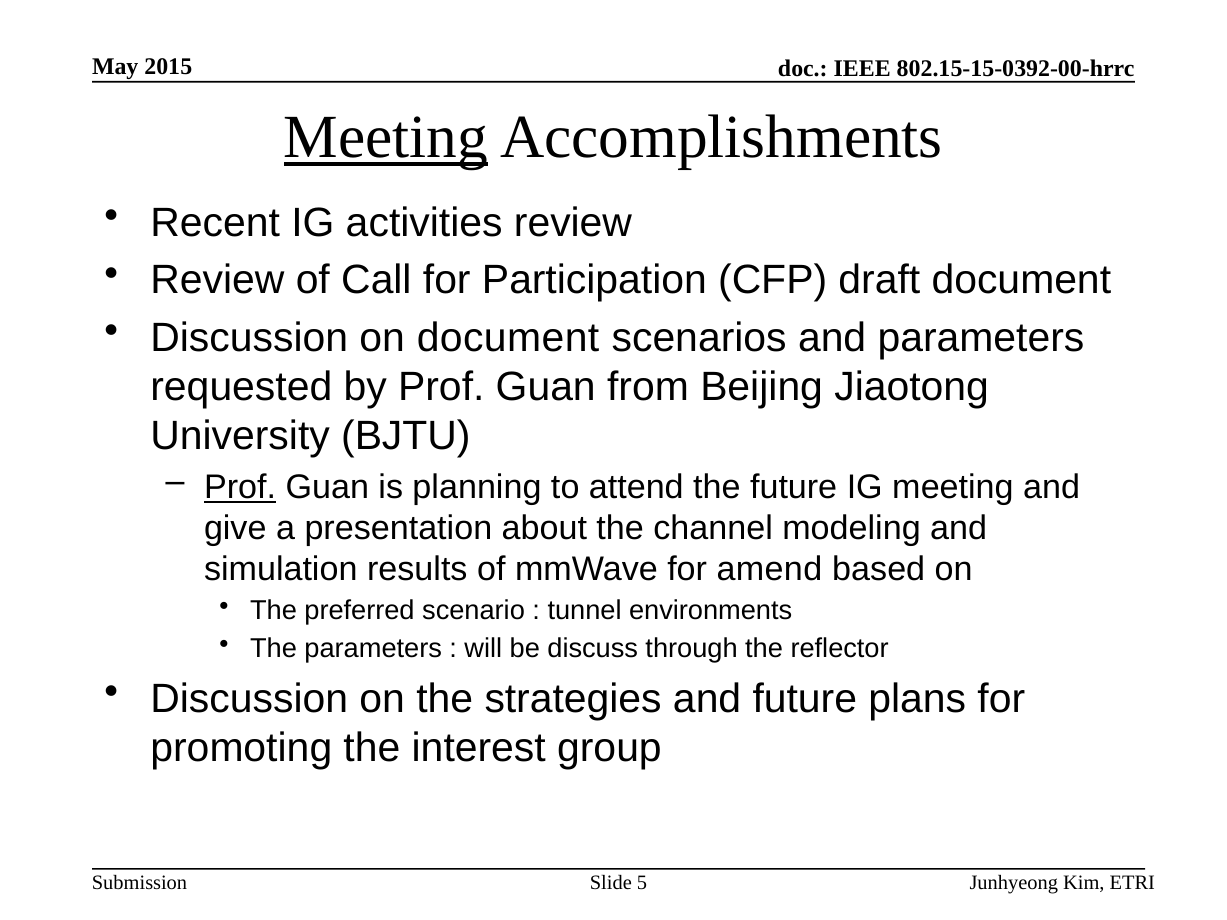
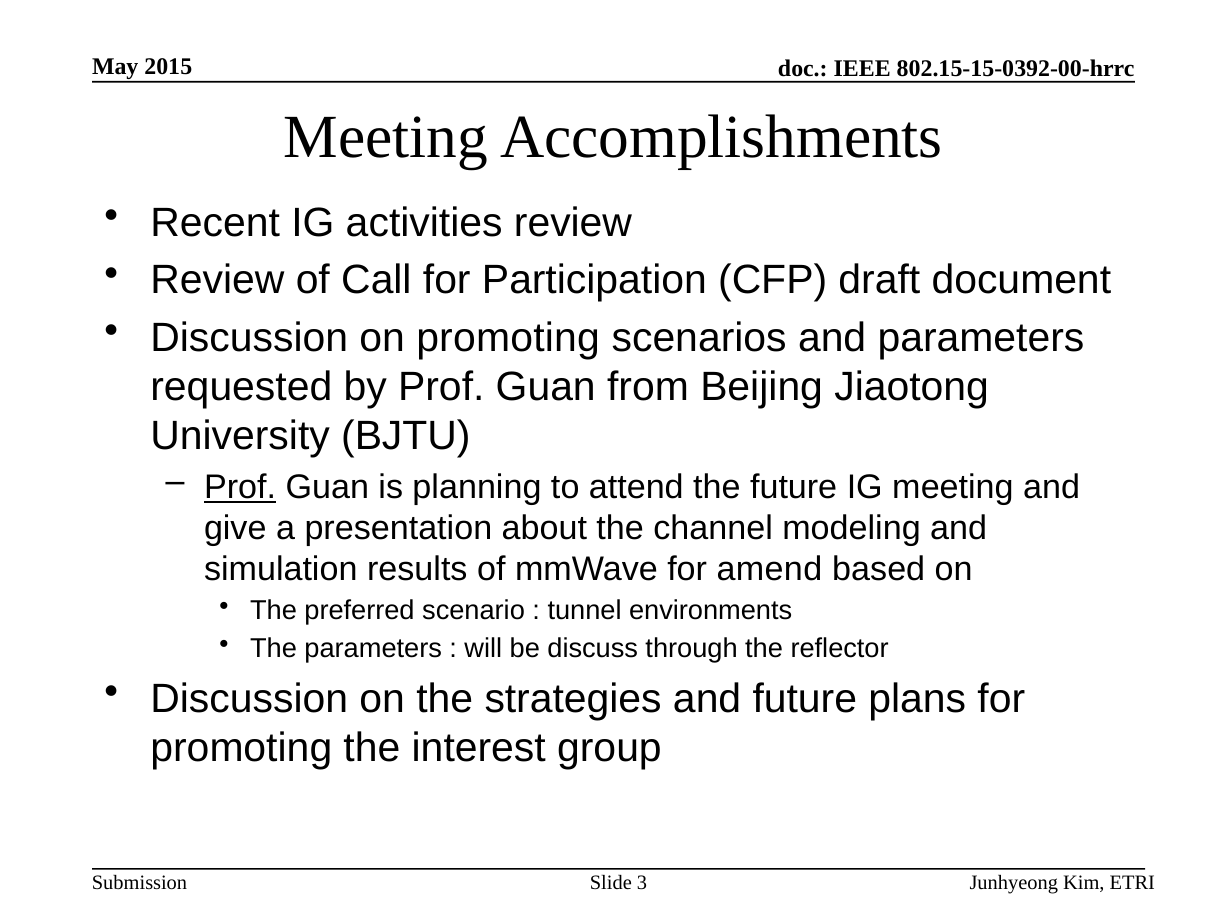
Meeting at (386, 137) underline: present -> none
on document: document -> promoting
5: 5 -> 3
